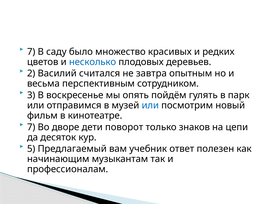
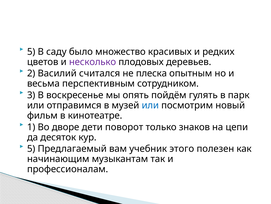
7 at (31, 52): 7 -> 5
несколько colour: blue -> purple
завтра: завтра -> плеска
7 at (31, 127): 7 -> 1
ответ: ответ -> этого
